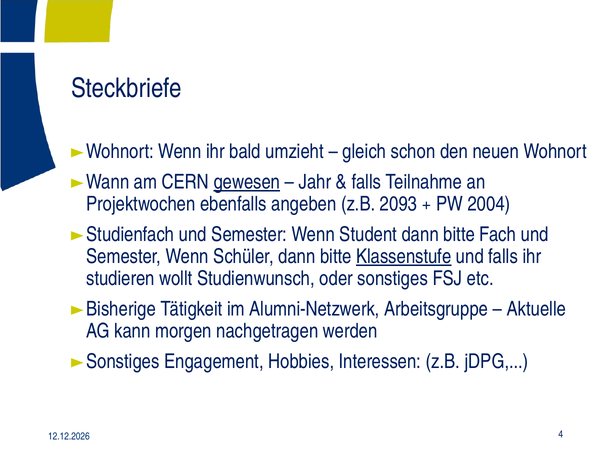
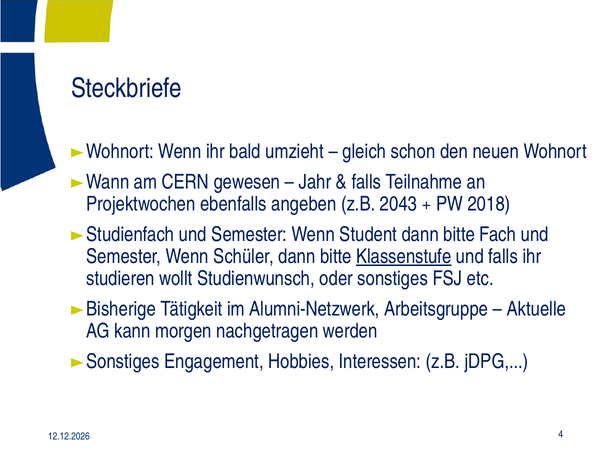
gewesen underline: present -> none
2093: 2093 -> 2043
2004: 2004 -> 2018
